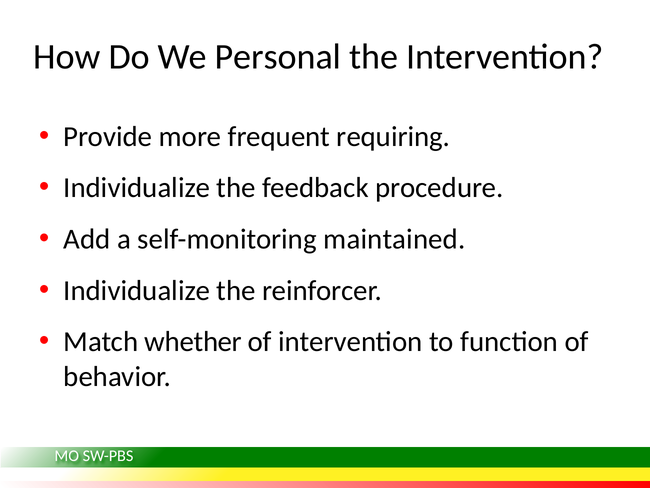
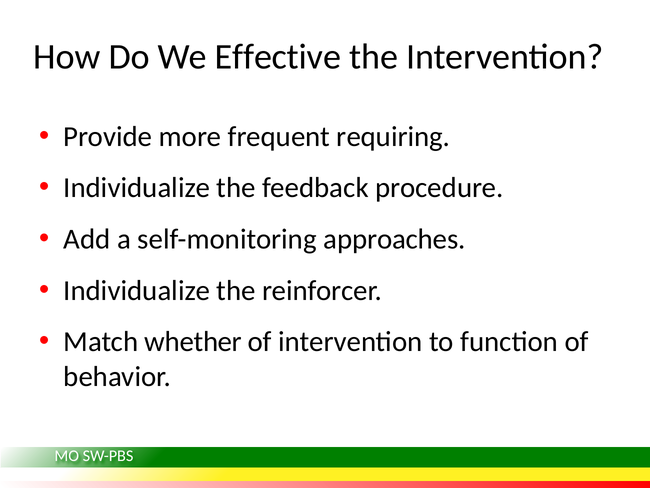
Personal: Personal -> Effective
maintained: maintained -> approaches
